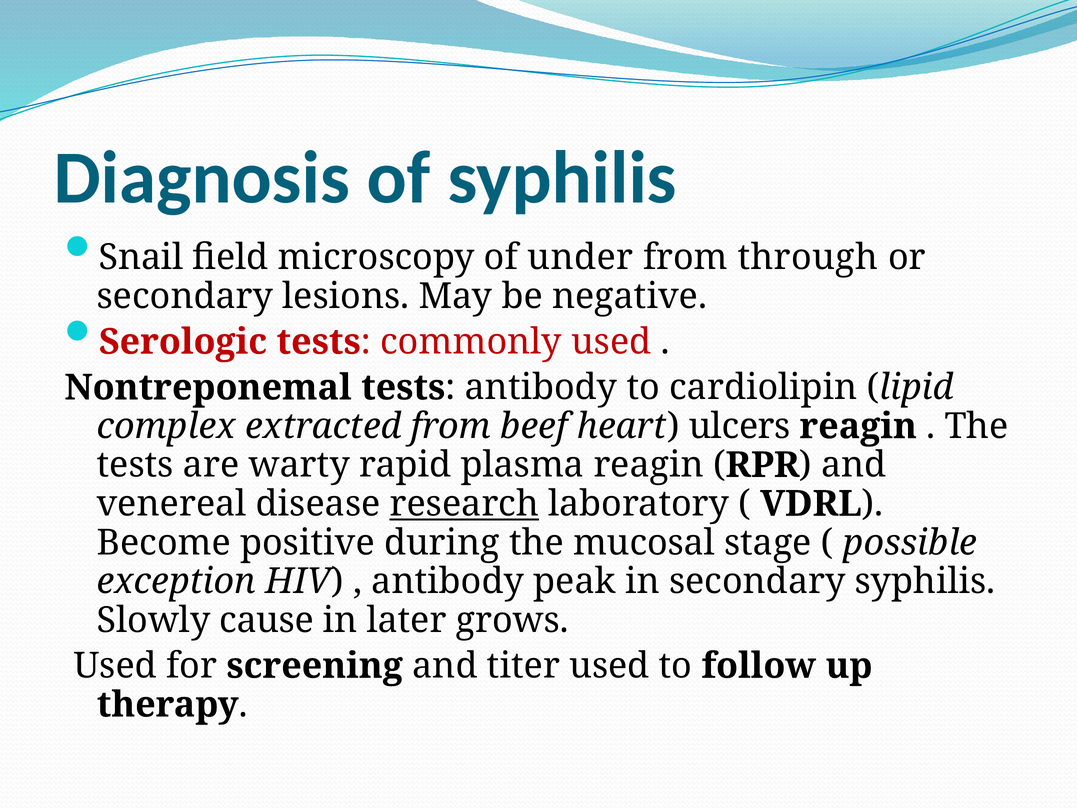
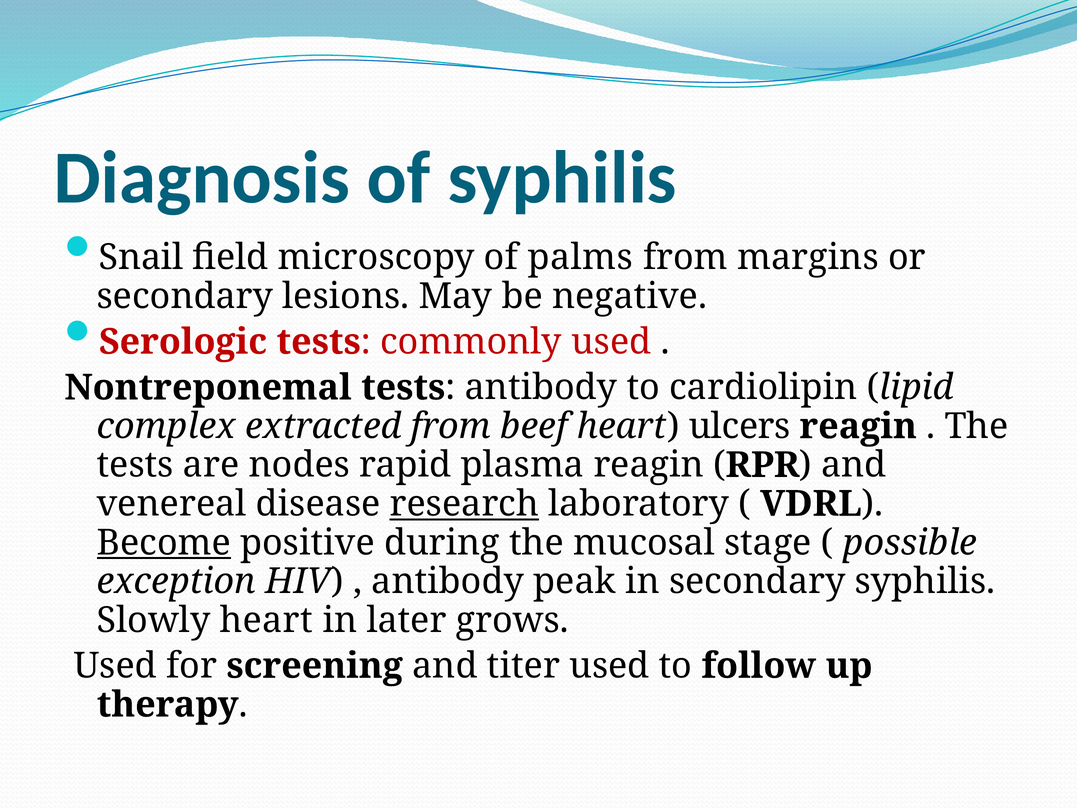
under: under -> palms
through: through -> margins
warty: warty -> nodes
Become underline: none -> present
Slowly cause: cause -> heart
